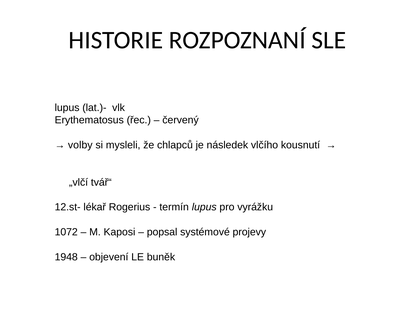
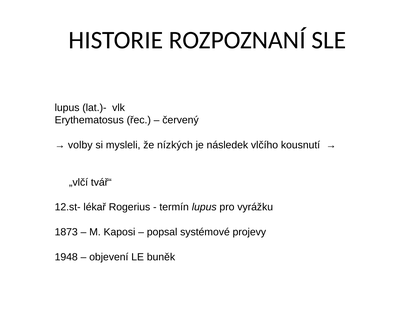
chlapců: chlapců -> nízkých
1072: 1072 -> 1873
